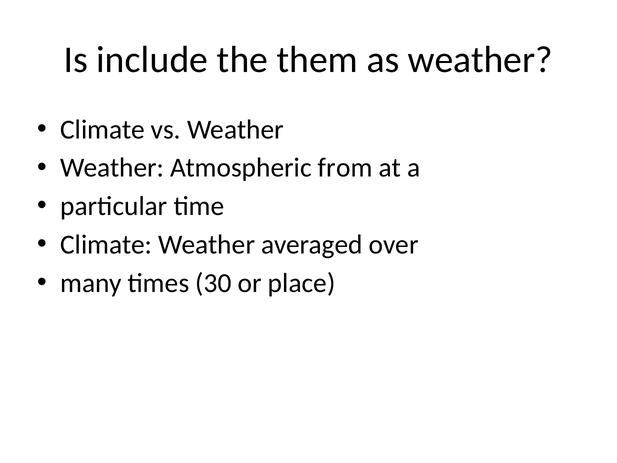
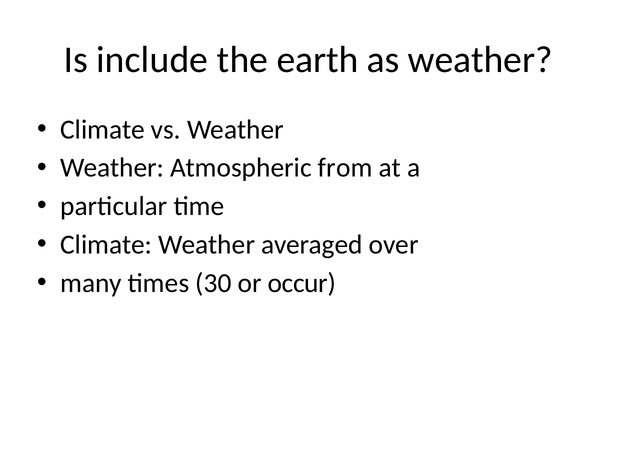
them: them -> earth
place: place -> occur
